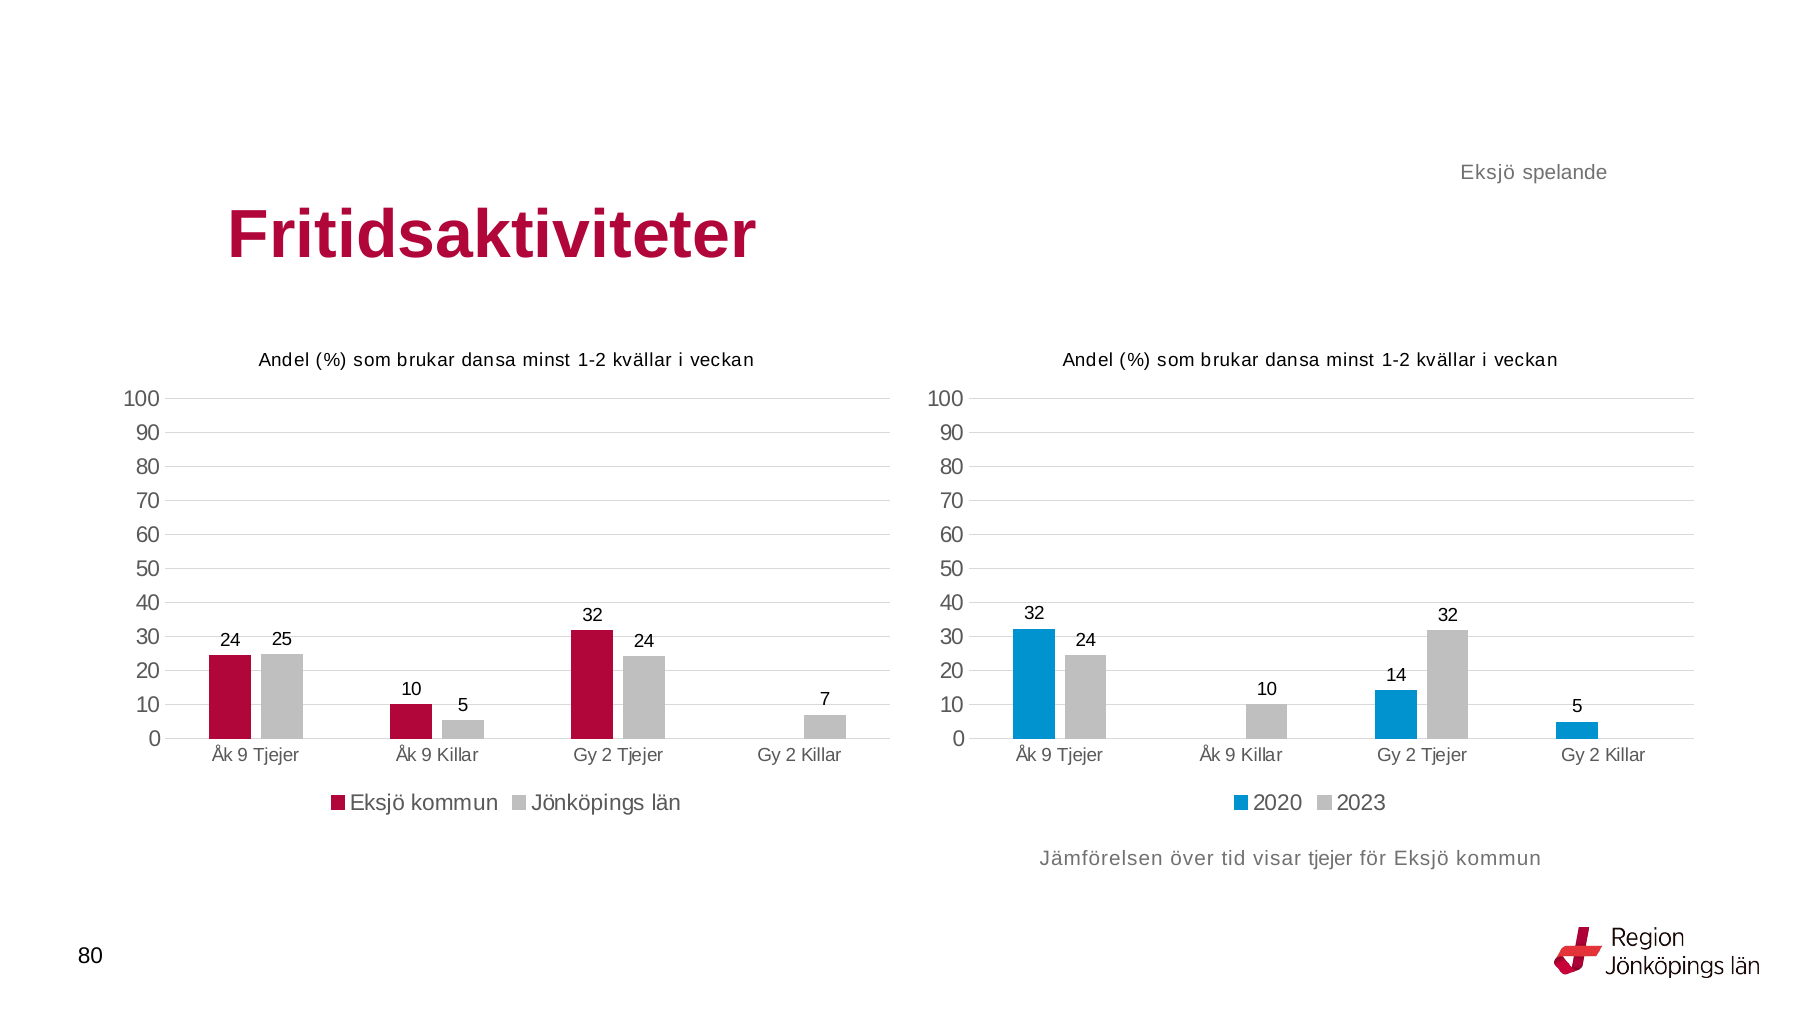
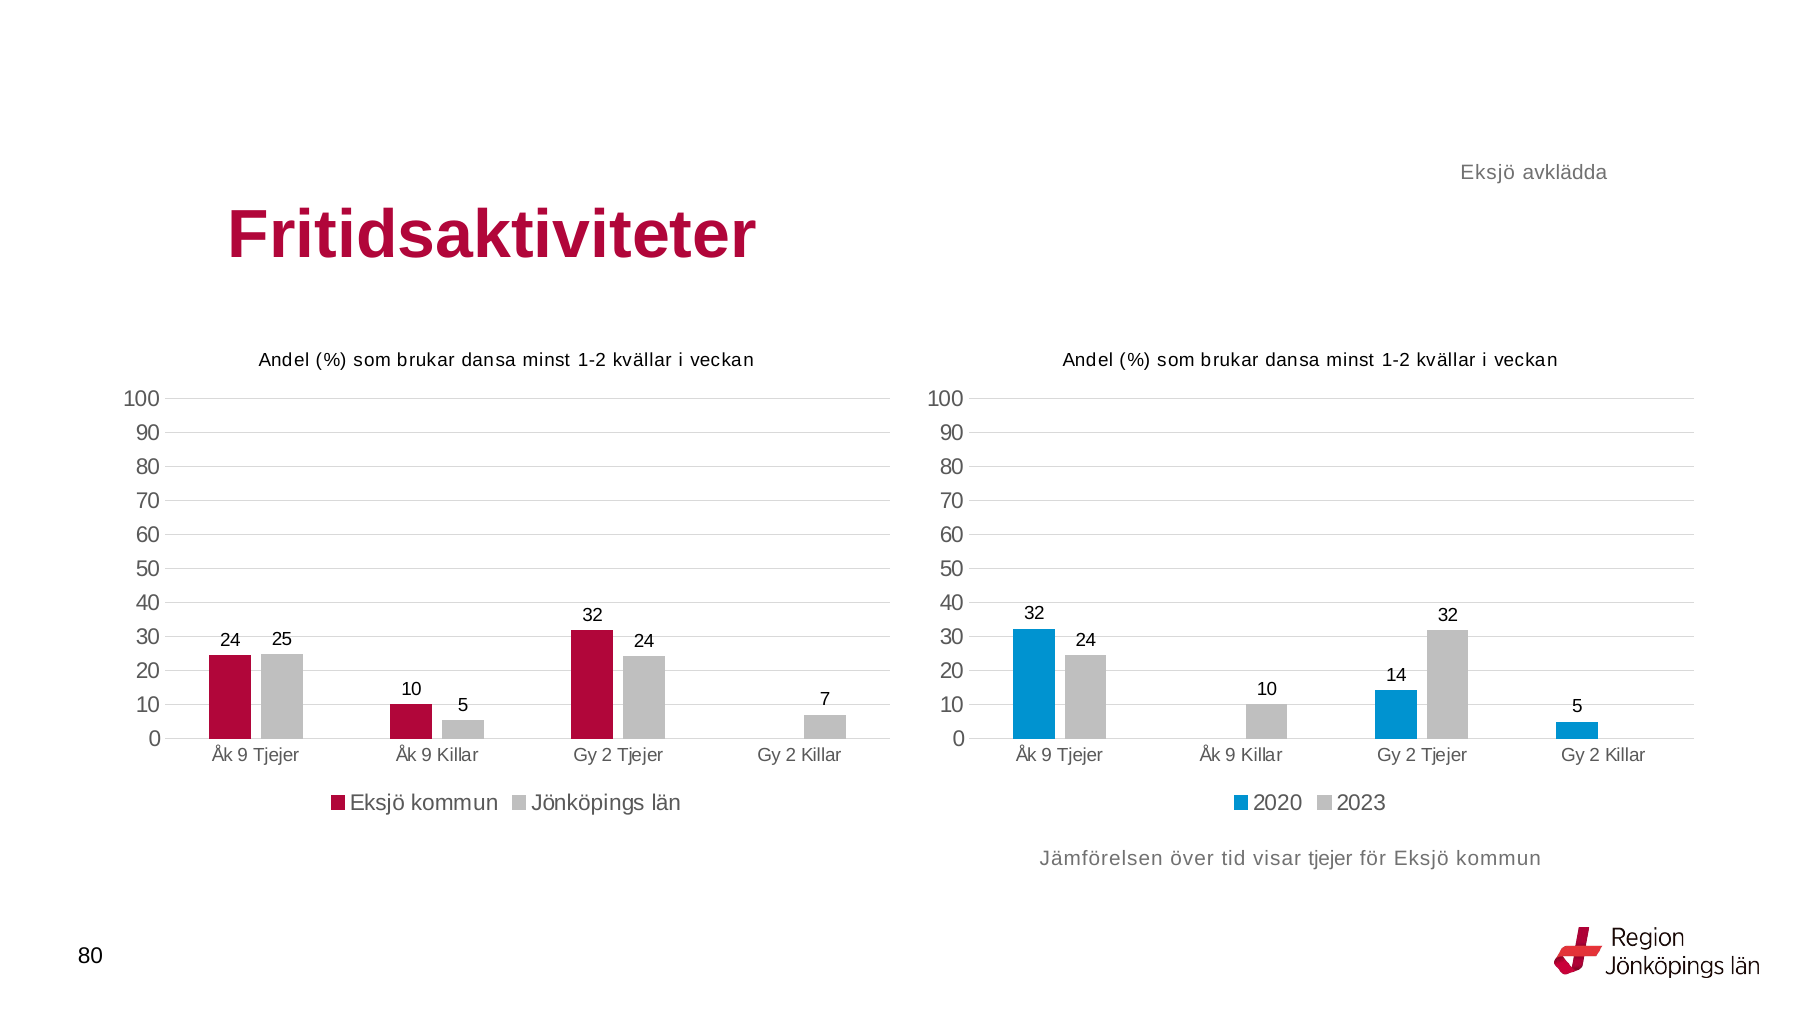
spelande: spelande -> avklädda
